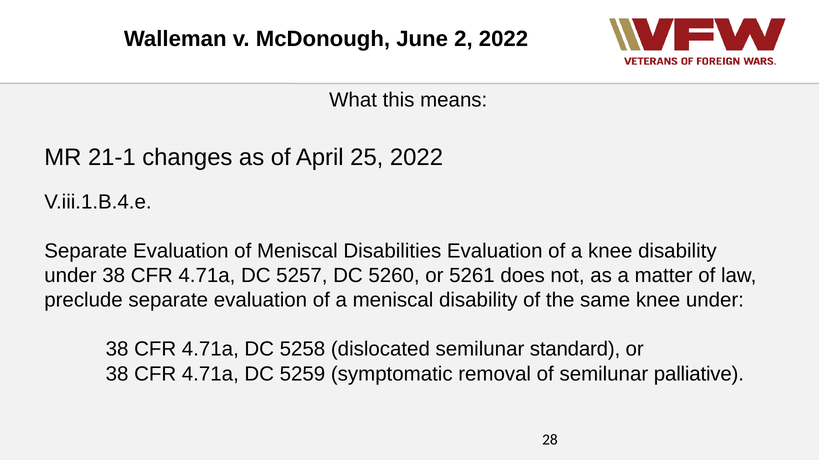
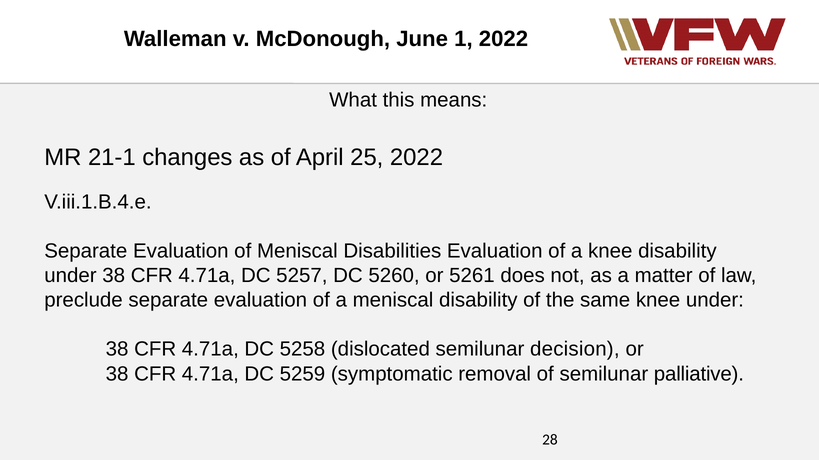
2: 2 -> 1
standard: standard -> decision
